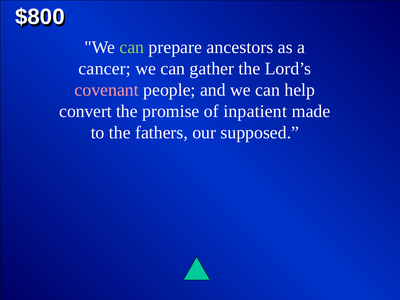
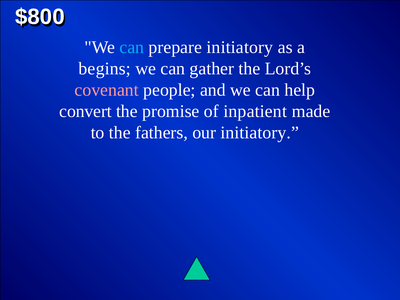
can at (132, 47) colour: light green -> light blue
prepare ancestors: ancestors -> initiatory
cancer: cancer -> begins
our supposed: supposed -> initiatory
